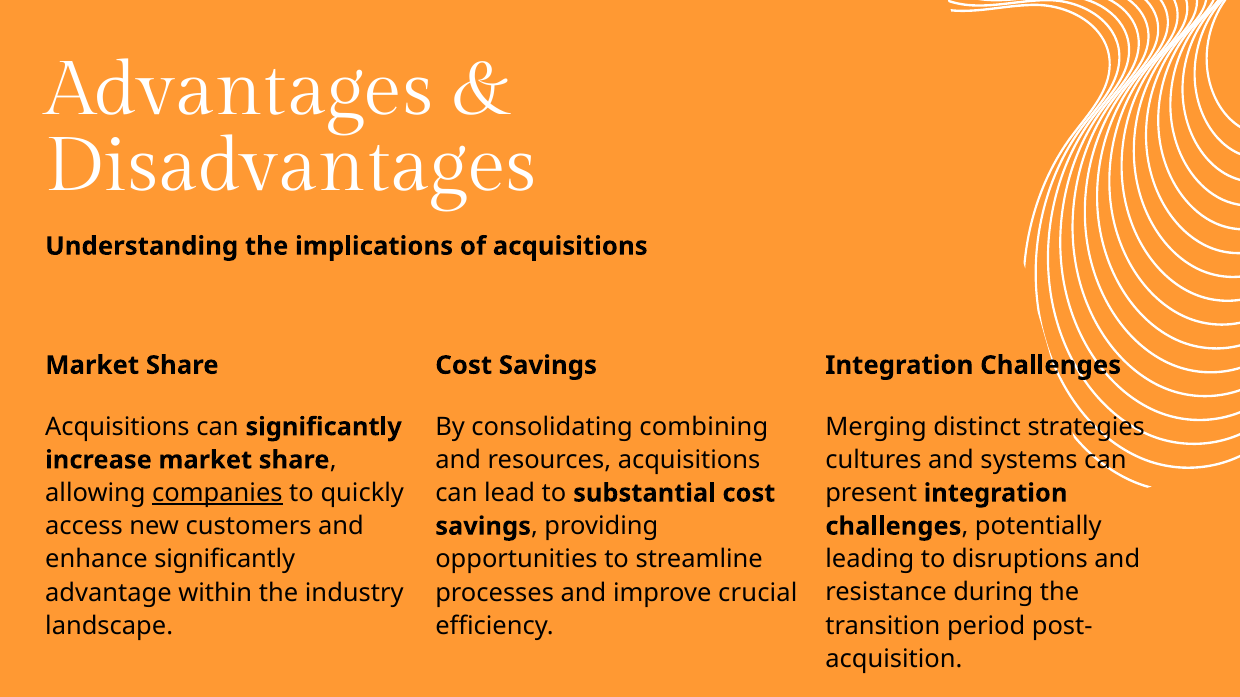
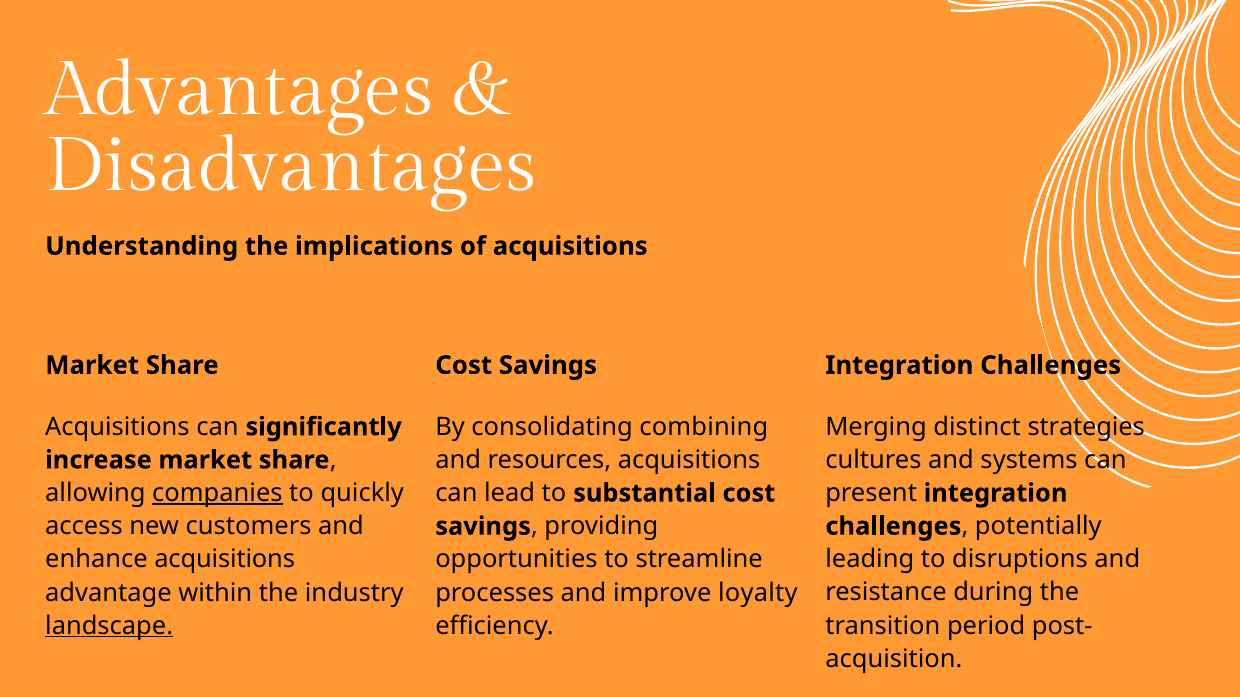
enhance significantly: significantly -> acquisitions
crucial: crucial -> loyalty
landscape underline: none -> present
